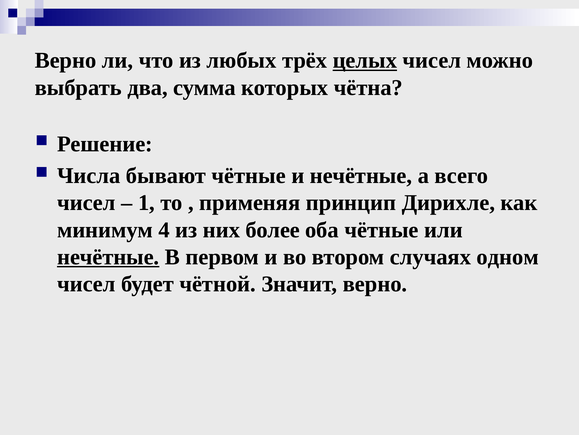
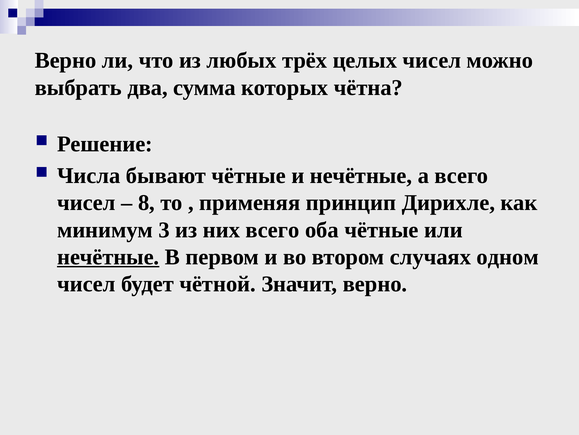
целых underline: present -> none
1: 1 -> 8
4: 4 -> 3
них более: более -> всего
